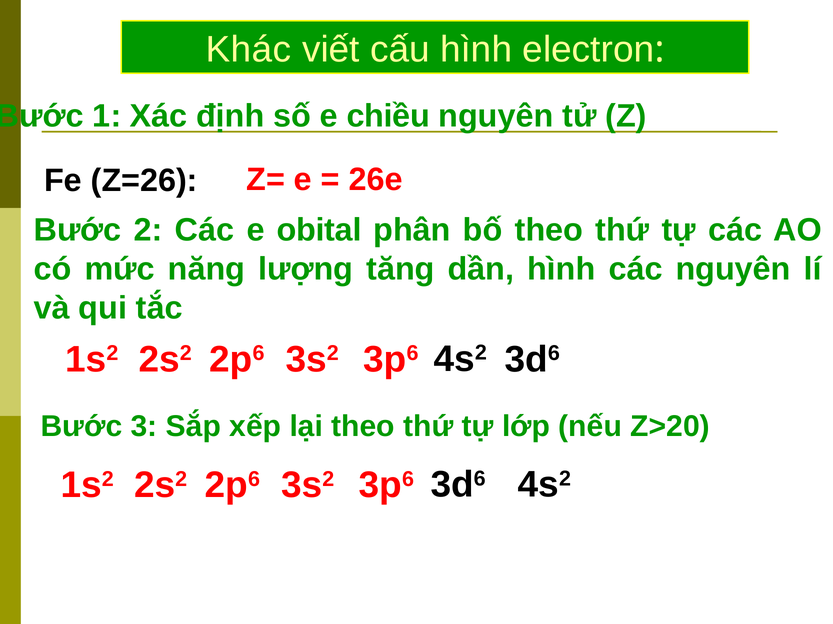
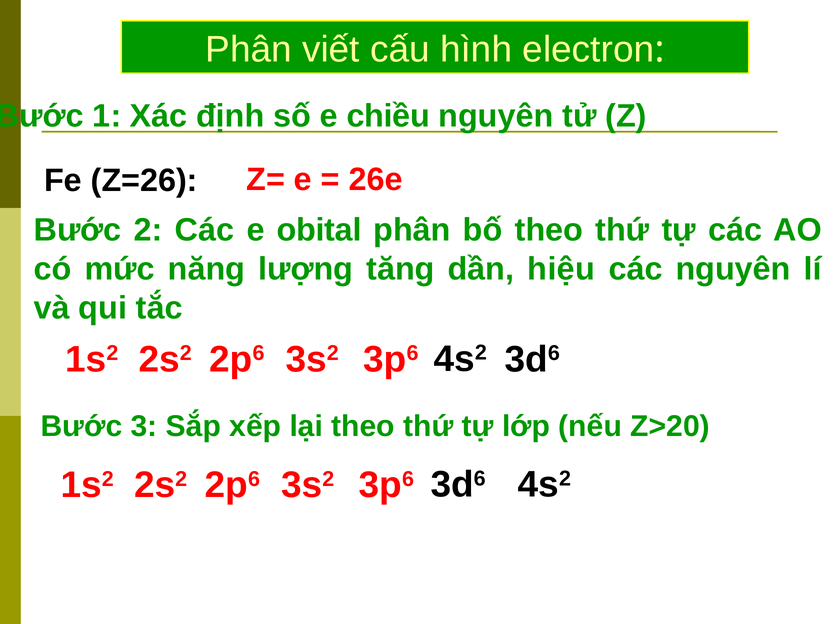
Khác at (249, 50): Khác -> Phân
dần hình: hình -> hiệu
